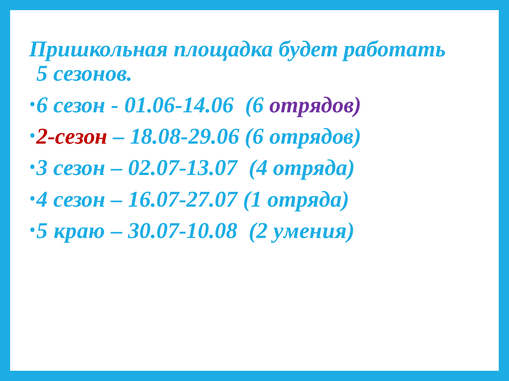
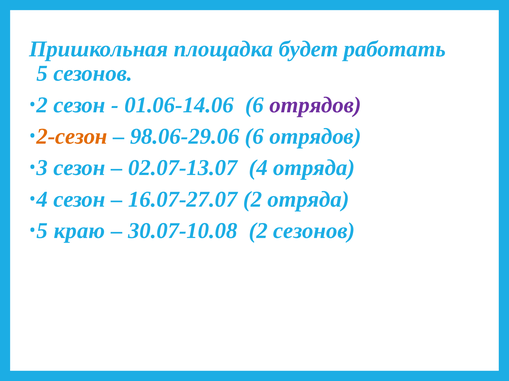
6 at (42, 105): 6 -> 2
2-сезон colour: red -> orange
18.08-29.06: 18.08-29.06 -> 98.06-29.06
16.07-27.07 1: 1 -> 2
2 умения: умения -> сезонов
